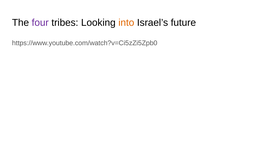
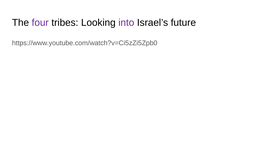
into colour: orange -> purple
